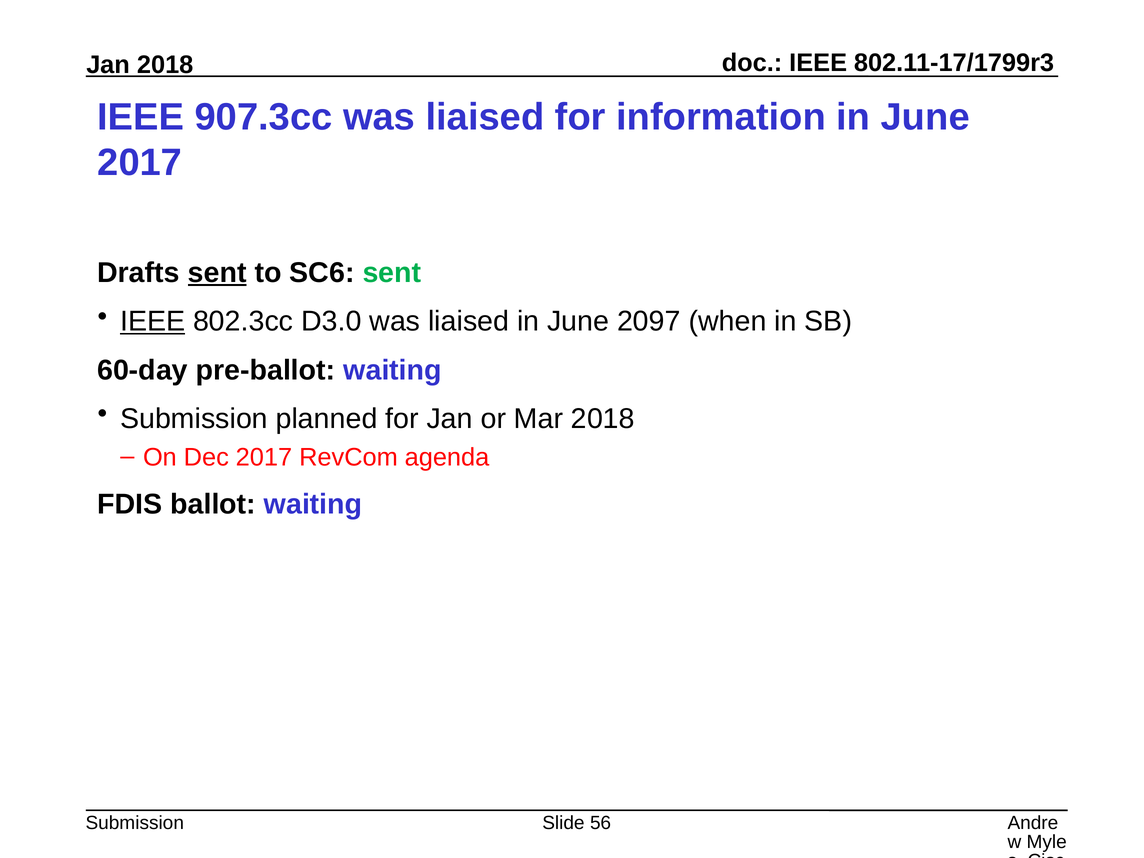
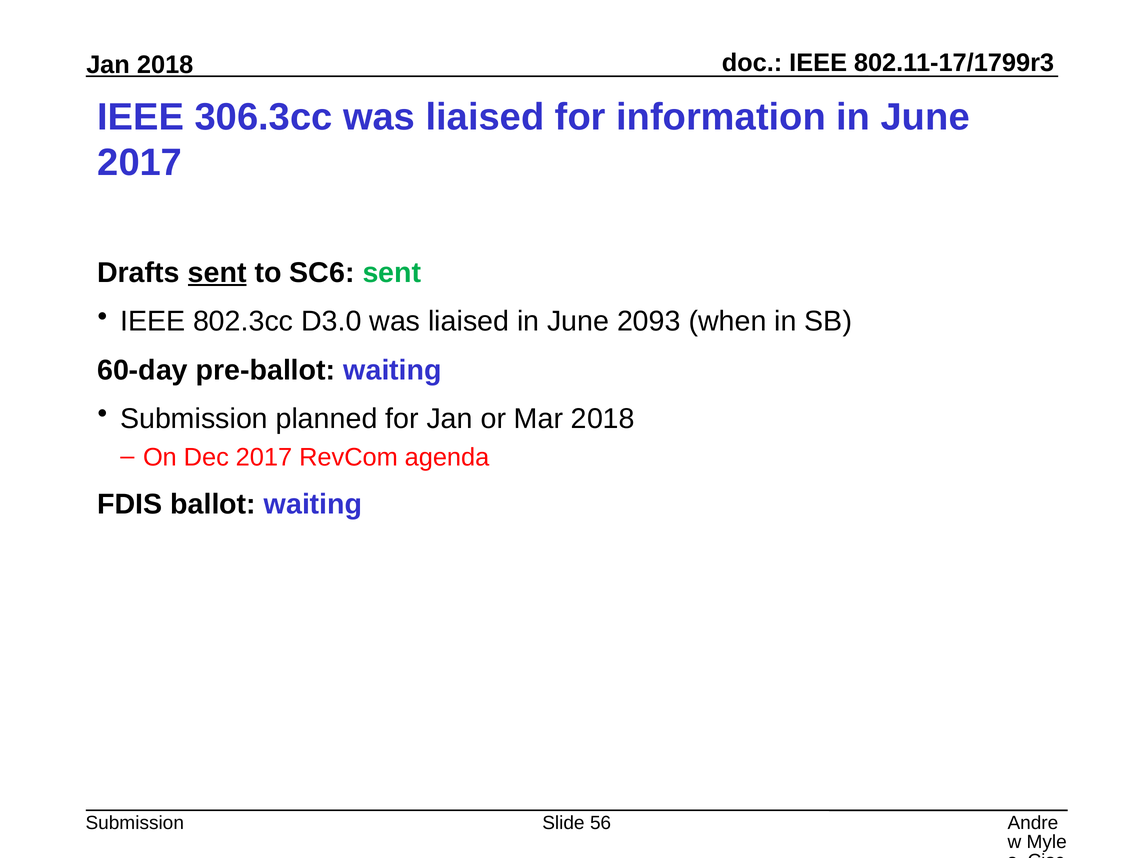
907.3cc: 907.3cc -> 306.3cc
IEEE at (153, 321) underline: present -> none
2097: 2097 -> 2093
